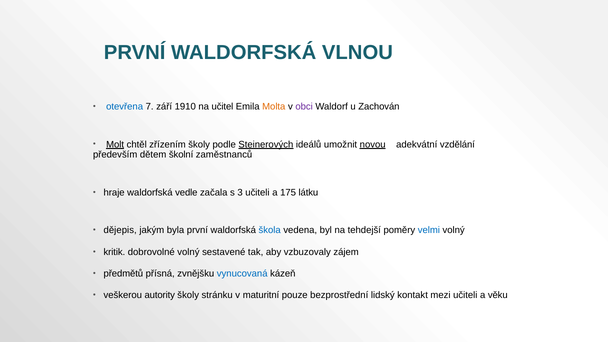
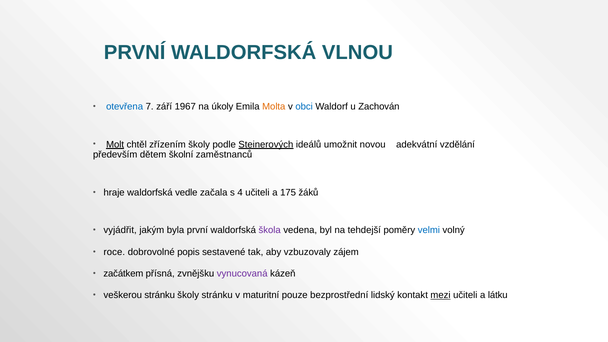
1910: 1910 -> 1967
učitel: učitel -> úkoly
obci colour: purple -> blue
novou underline: present -> none
3: 3 -> 4
látku: látku -> žáků
dějepis: dějepis -> vyjádřit
škola colour: blue -> purple
kritik: kritik -> roce
dobrovolné volný: volný -> popis
předmětů: předmětů -> začátkem
vynucovaná colour: blue -> purple
veškerou autority: autority -> stránku
mezi underline: none -> present
věku: věku -> látku
